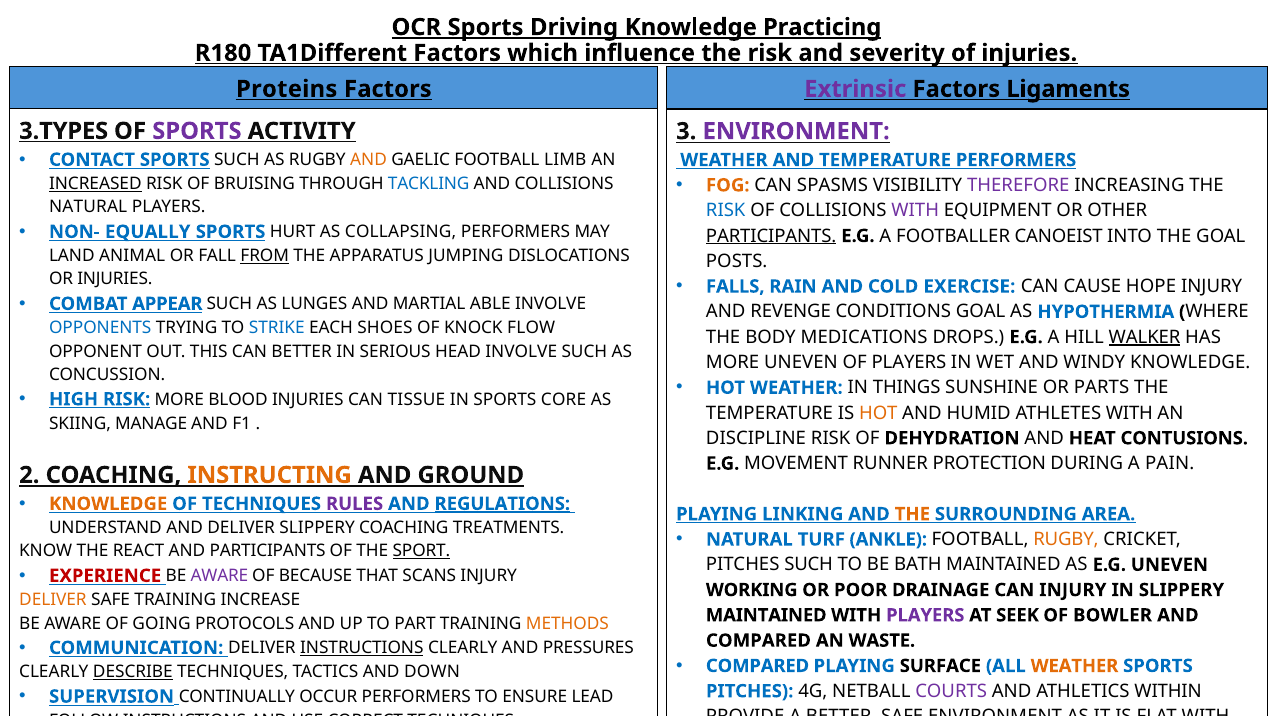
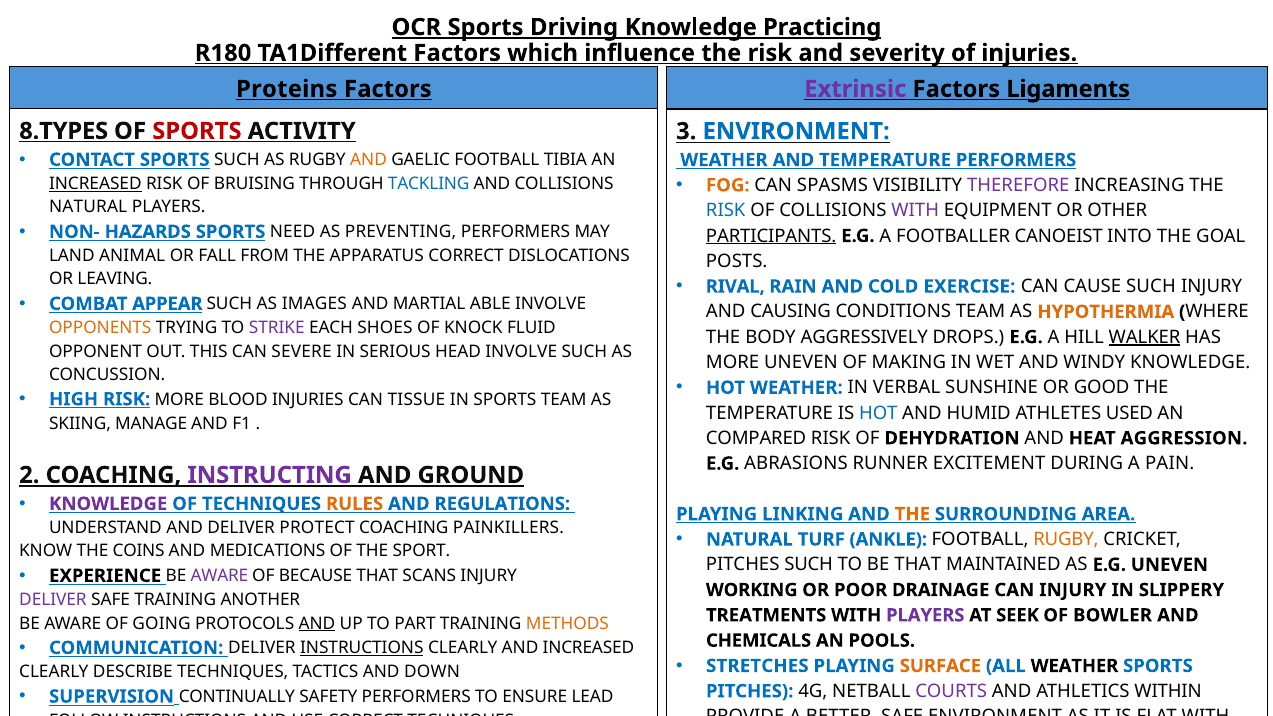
3.TYPES: 3.TYPES -> 8.TYPES
SPORTS at (197, 131) colour: purple -> red
ENVIRONMENT at (796, 131) colour: purple -> blue
LIMB: LIMB -> TIBIA
NON- EQUALLY: EQUALLY -> HAZARDS
HURT: HURT -> NEED
COLLAPSING: COLLAPSING -> PREVENTING
FROM underline: present -> none
APPARATUS JUMPING: JUMPING -> CORRECT
OR INJURIES: INJURIES -> LEAVING
FALLS: FALLS -> RIVAL
CAUSE HOPE: HOPE -> SUCH
LUNGES: LUNGES -> IMAGES
REVENGE: REVENGE -> CAUSING
CONDITIONS GOAL: GOAL -> TEAM
HYPOTHERMIA colour: blue -> orange
OPPONENTS colour: blue -> orange
STRIKE colour: blue -> purple
FLOW: FLOW -> FLUID
MEDICATIONS: MEDICATIONS -> AGGRESSIVELY
CAN BETTER: BETTER -> SEVERE
OF PLAYERS: PLAYERS -> MAKING
THINGS: THINGS -> VERBAL
PARTS: PARTS -> GOOD
SPORTS CORE: CORE -> TEAM
HOT at (878, 413) colour: orange -> blue
ATHLETES WITH: WITH -> USED
DISCIPLINE: DISCIPLINE -> COMPARED
CONTUSIONS: CONTUSIONS -> AGGRESSION
MOVEMENT: MOVEMENT -> ABRASIONS
PROTECTION: PROTECTION -> EXCITEMENT
INSTRUCTING colour: orange -> purple
KNOWLEDGE at (108, 504) colour: orange -> purple
RULES colour: purple -> orange
REGULATIONS underline: present -> none
DELIVER SLIPPERY: SLIPPERY -> PROTECT
TREATMENTS: TREATMENTS -> PAINKILLERS
REACT: REACT -> COINS
AND PARTICIPANTS: PARTICIPANTS -> MEDICATIONS
SPORT underline: present -> none
BE BATH: BATH -> THAT
EXPERIENCE colour: red -> black
DELIVER at (53, 600) colour: orange -> purple
TRAINING INCREASE: INCREASE -> ANOTHER
MAINTAINED at (766, 615): MAINTAINED -> TREATMENTS
AND at (317, 623) underline: none -> present
COMPARED at (758, 641): COMPARED -> CHEMICALS
AN WASTE: WASTE -> POOLS
AND PRESSURES: PRESSURES -> INCREASED
COMPARED at (758, 666): COMPARED -> STRETCHES
SURFACE colour: black -> orange
WEATHER at (1075, 666) colour: orange -> black
DESCRIBE underline: present -> none
CONTINUALLY OCCUR: OCCUR -> SAFETY
